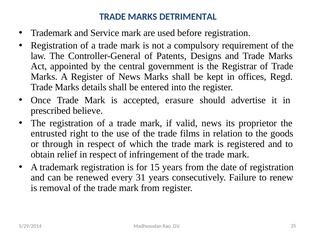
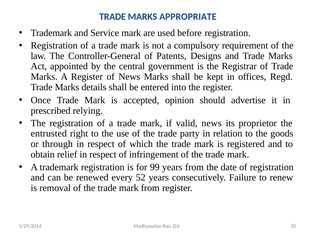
DETRIMENTAL: DETRIMENTAL -> APPROPRIATE
erasure: erasure -> opinion
believe: believe -> relying
films: films -> party
15: 15 -> 99
31: 31 -> 52
